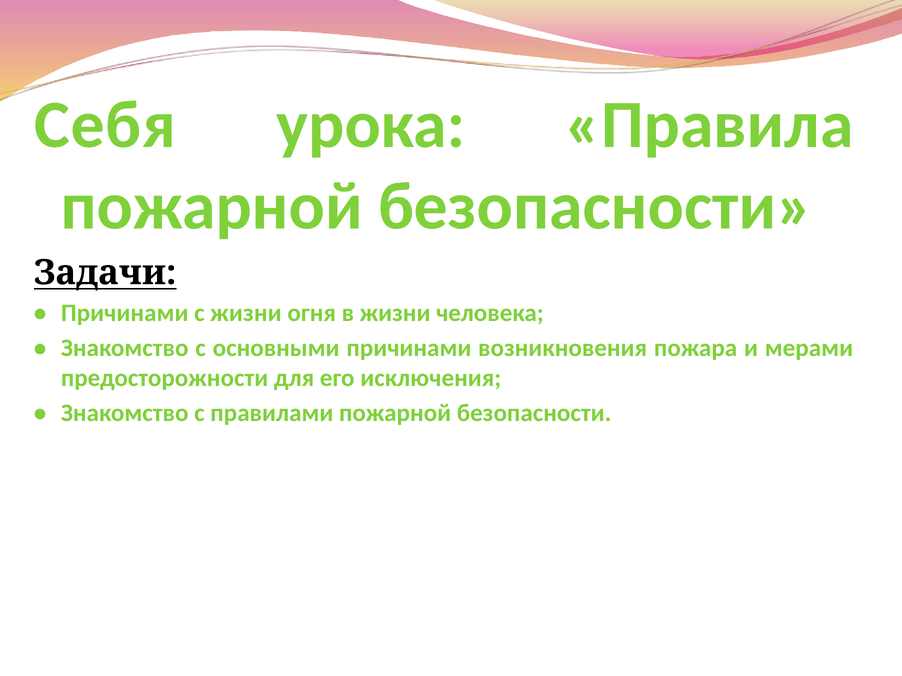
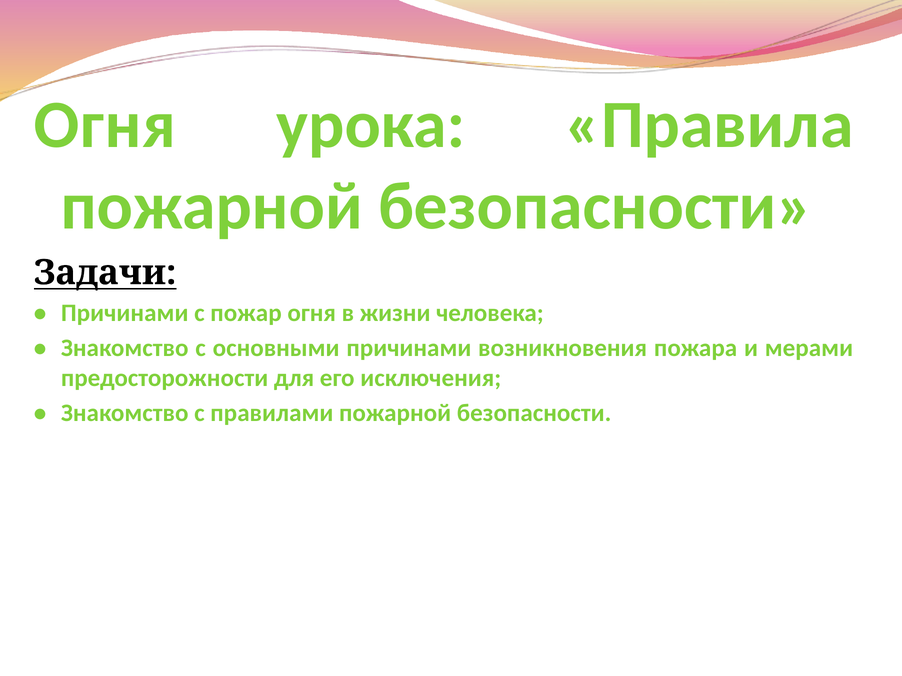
Себя at (105, 125): Себя -> Огня
с жизни: жизни -> пожар
